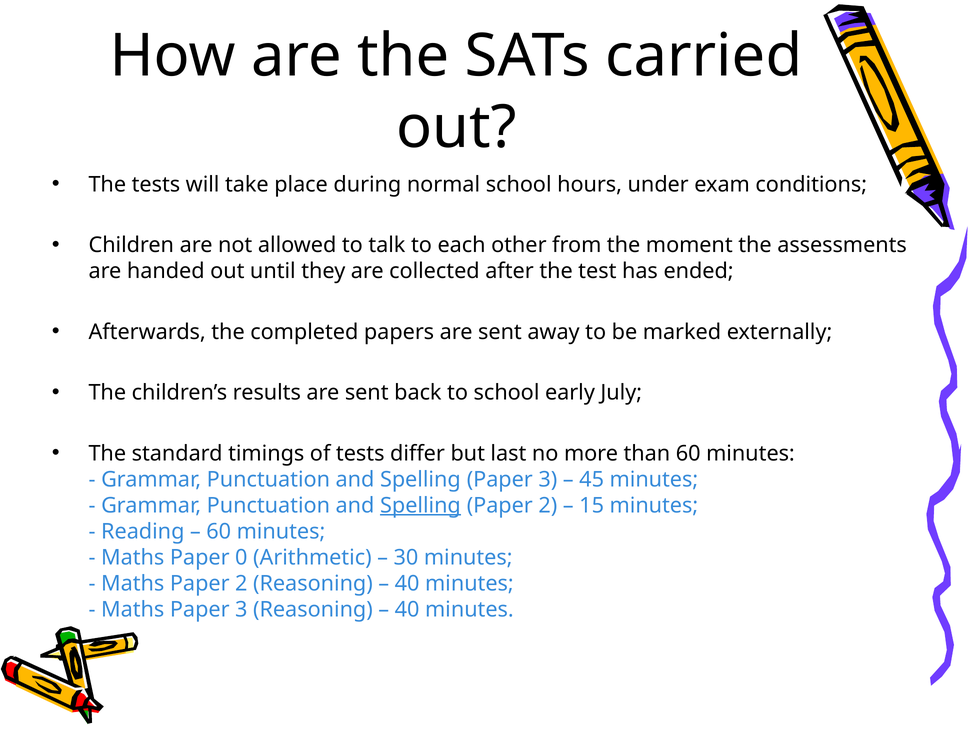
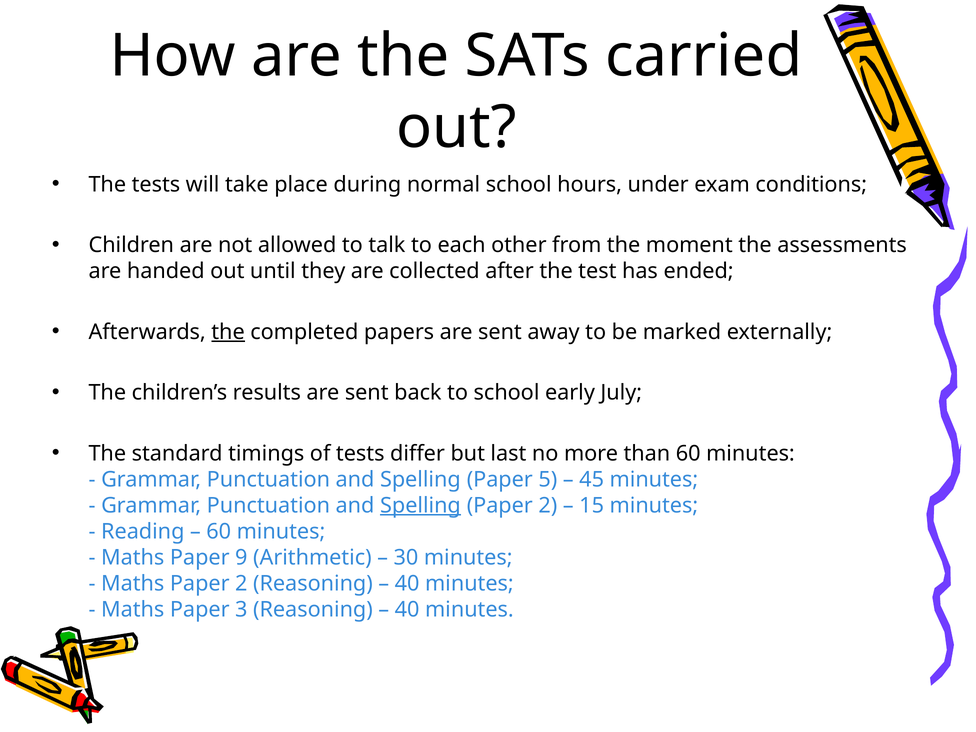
the at (228, 332) underline: none -> present
Spelling Paper 3: 3 -> 5
0: 0 -> 9
